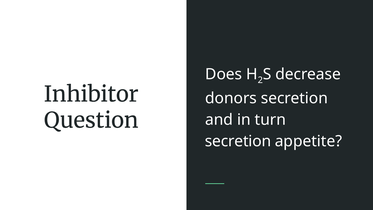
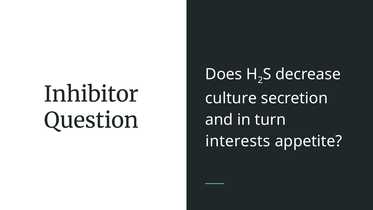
donors: donors -> culture
secretion at (238, 141): secretion -> interests
